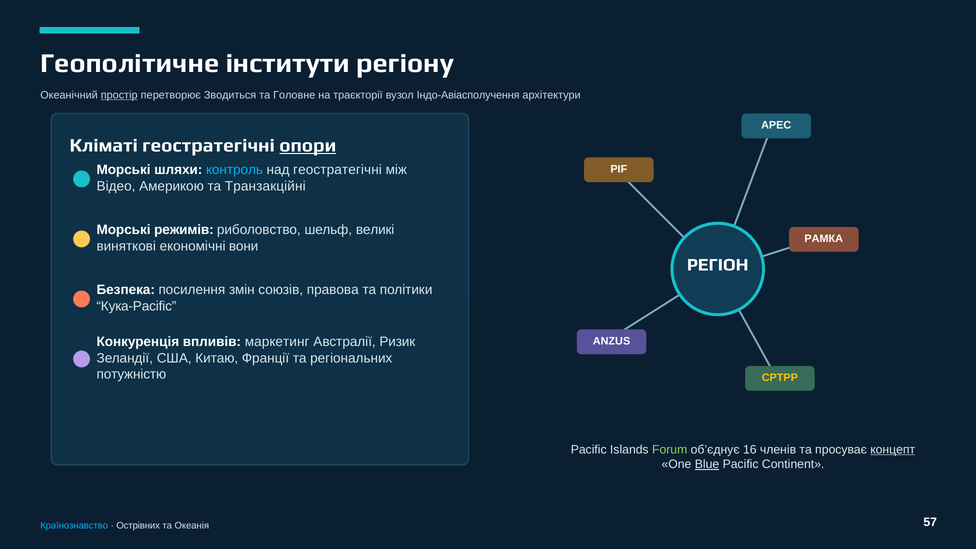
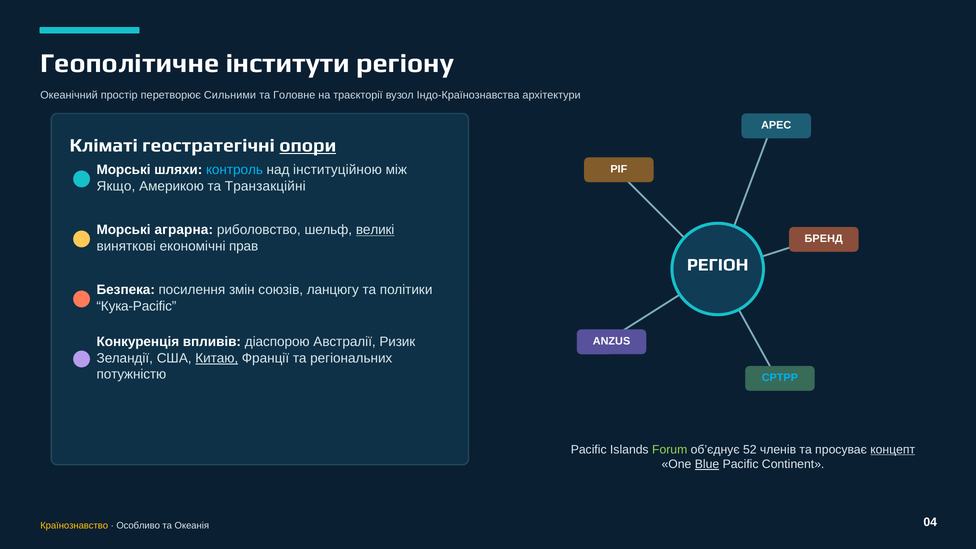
простір underline: present -> none
Зводиться: Зводиться -> Сильними
Індо-Авіасполучення: Індо-Авіасполучення -> Індо-Країнознавства
над геостратегічні: геостратегічні -> інституційною
Відео: Відео -> Якщо
режимів: режимів -> аграрна
великі underline: none -> present
РАМКА: РАМКА -> БРЕНД
вони: вони -> прав
правова: правова -> ланцюгу
маркетинг: маркетинг -> діаспорою
Китаю underline: none -> present
CPTPP colour: yellow -> light blue
16: 16 -> 52
Країнознавство colour: light blue -> yellow
Острівних: Острівних -> Особливо
57: 57 -> 04
